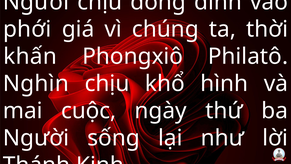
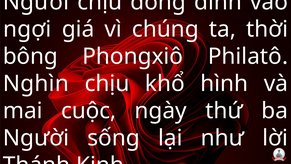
phới: phới -> ngợi
khấn: khấn -> bông
